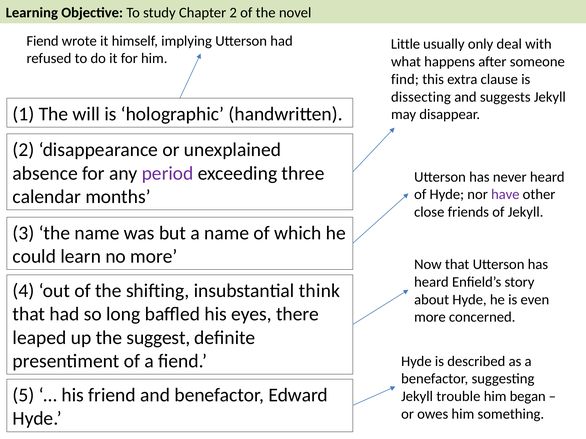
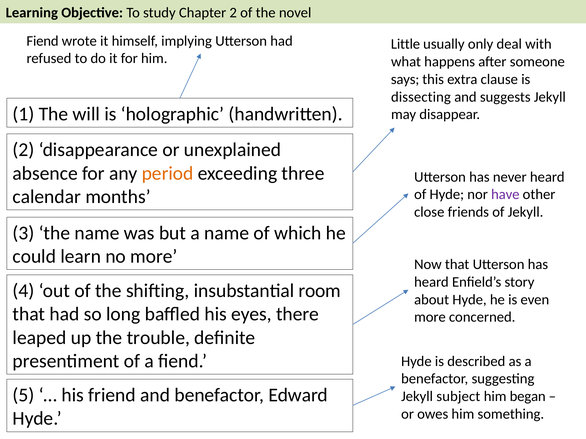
find: find -> says
period colour: purple -> orange
think: think -> room
suggest: suggest -> trouble
trouble: trouble -> subject
